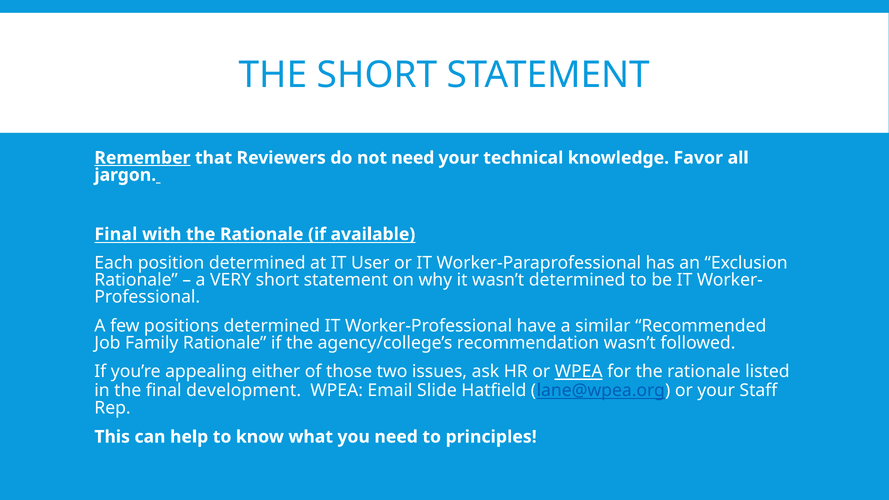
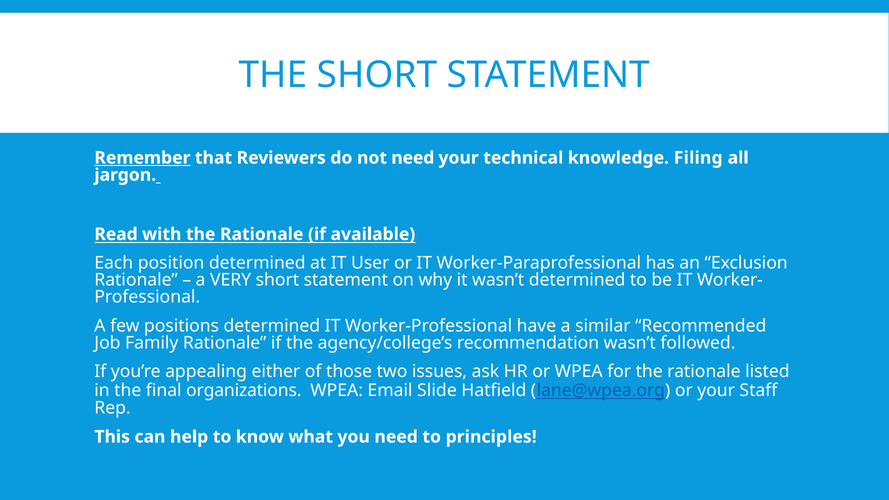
Favor: Favor -> Filing
Final at (116, 234): Final -> Read
WPEA at (579, 372) underline: present -> none
development: development -> organizations
